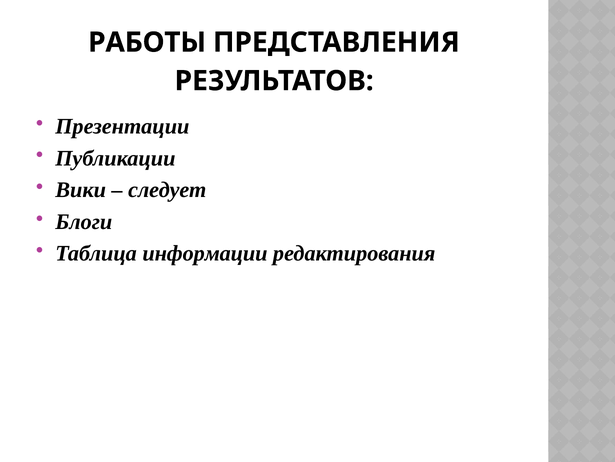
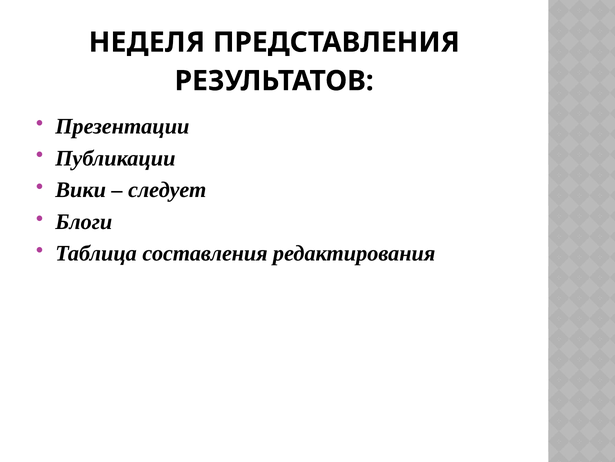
РАБОТЫ: РАБОТЫ -> НЕДЕЛЯ
информации: информации -> составления
